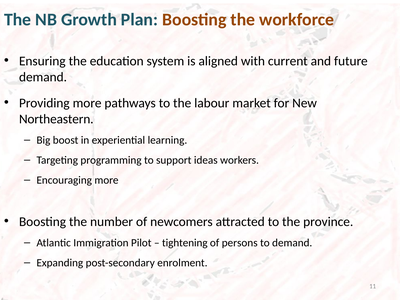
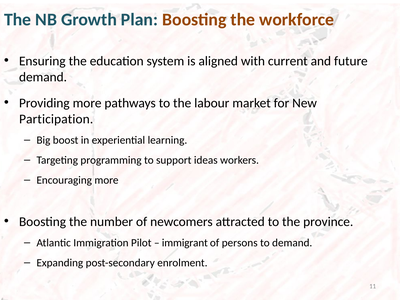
Northeastern: Northeastern -> Participation
tightening: tightening -> immigrant
